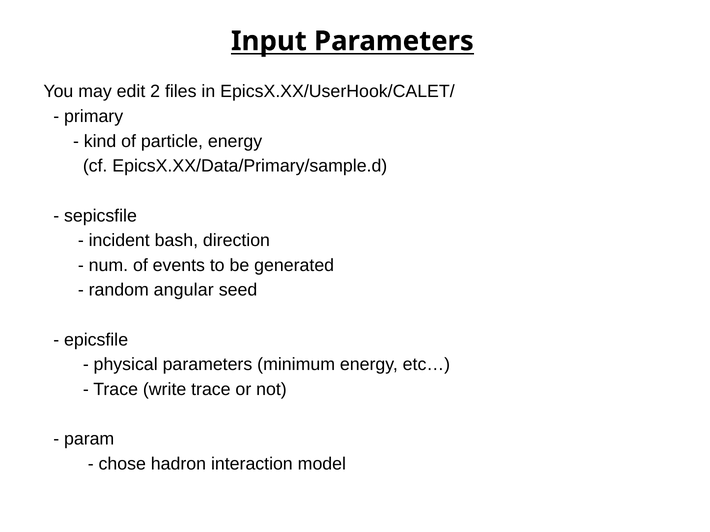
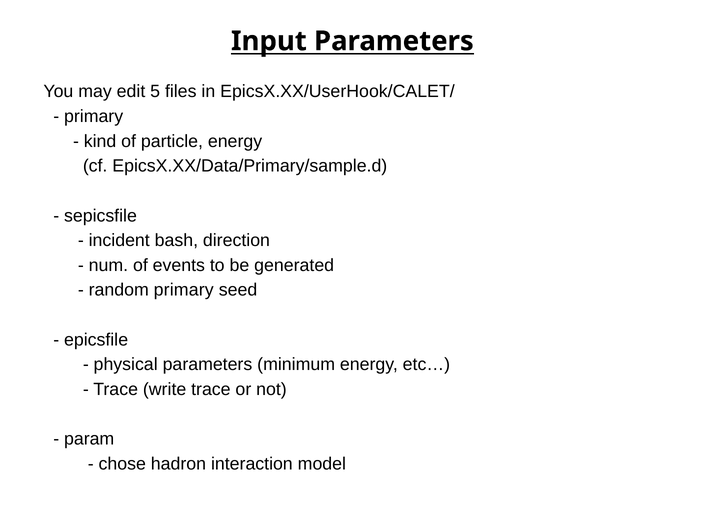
2: 2 -> 5
random angular: angular -> primary
